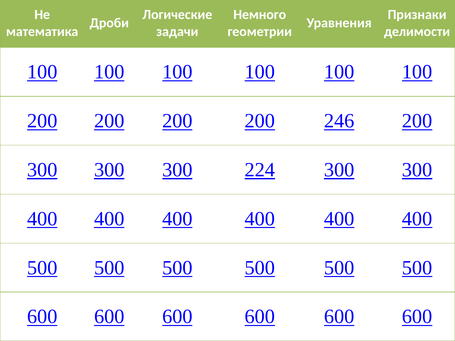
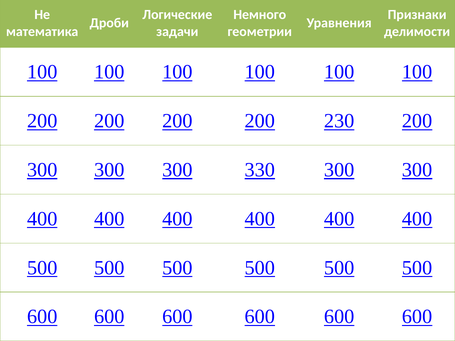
246: 246 -> 230
224: 224 -> 330
